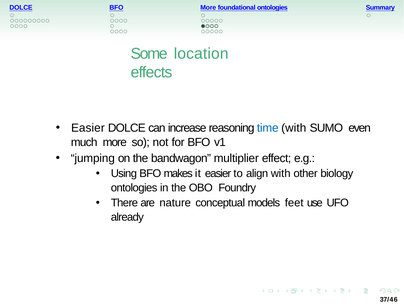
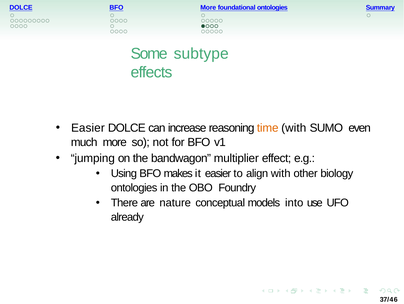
location: location -> subtype
time colour: blue -> orange
feet: feet -> into
